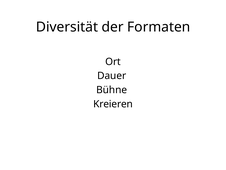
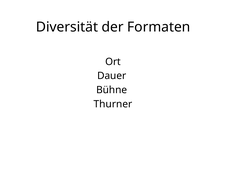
Kreieren: Kreieren -> Thurner
